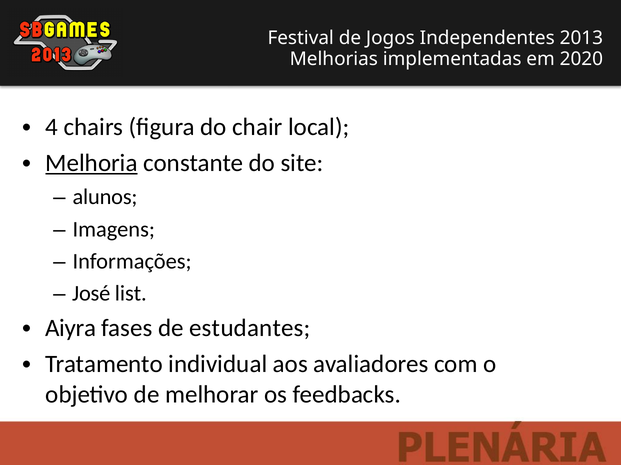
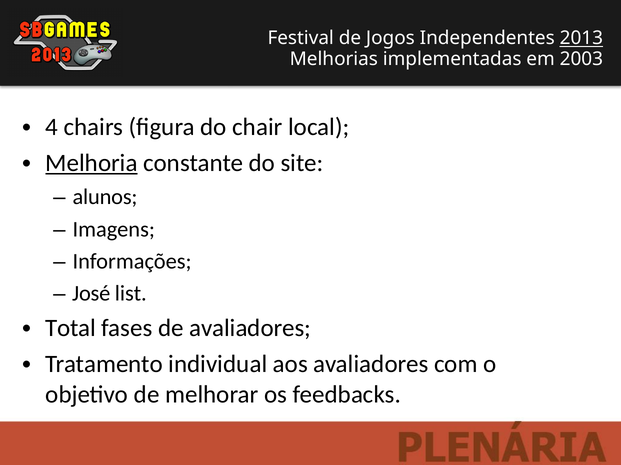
2013 underline: none -> present
2020: 2020 -> 2003
Aiyra: Aiyra -> Total
de estudantes: estudantes -> avaliadores
